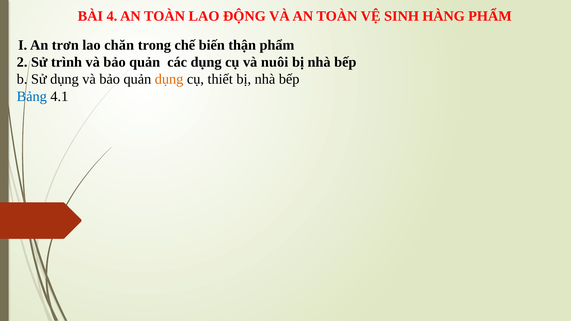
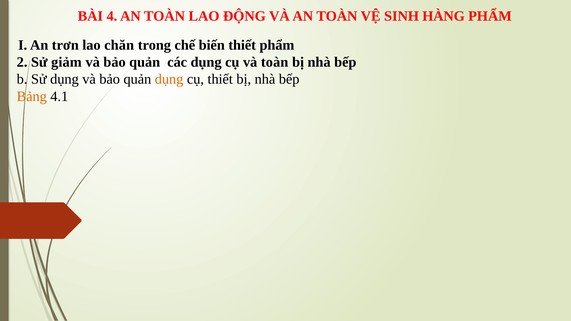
biến thận: thận -> thiết
trình: trình -> giảm
và nuôi: nuôi -> toàn
Bảng colour: blue -> orange
